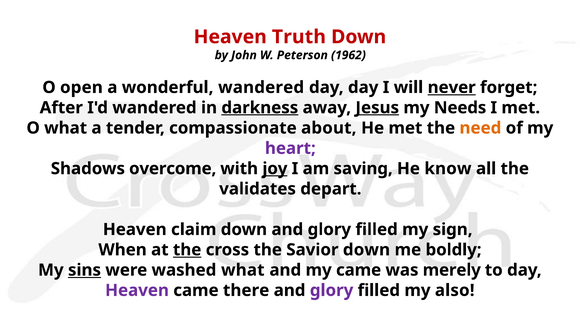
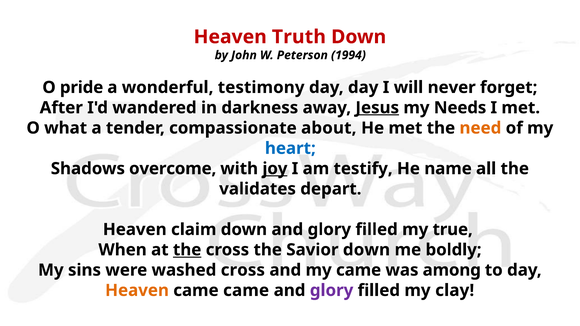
1962: 1962 -> 1994
open: open -> pride
wonderful wandered: wandered -> testimony
never underline: present -> none
darkness underline: present -> none
heart colour: purple -> blue
saving: saving -> testify
know: know -> name
sign: sign -> true
sins underline: present -> none
washed what: what -> cross
merely: merely -> among
Heaven at (137, 291) colour: purple -> orange
came there: there -> came
also: also -> clay
